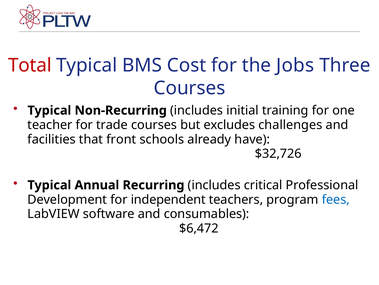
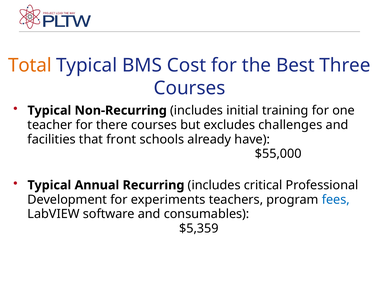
Total colour: red -> orange
Jobs: Jobs -> Best
trade: trade -> there
$32,726: $32,726 -> $55,000
independent: independent -> experiments
$6,472: $6,472 -> $5,359
